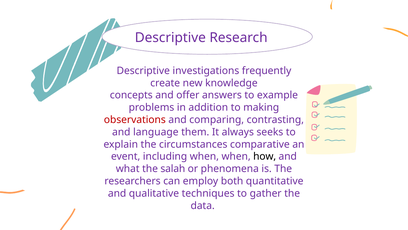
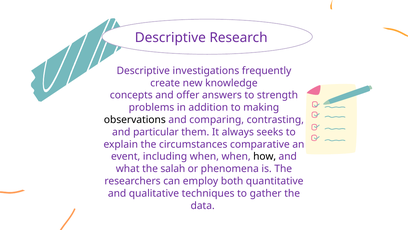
example: example -> strength
observations colour: red -> black
language: language -> particular
